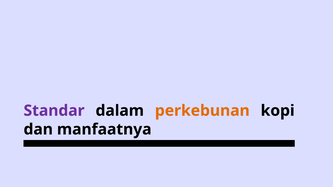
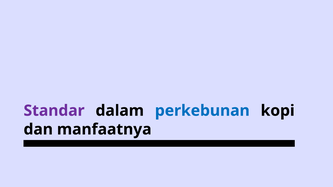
perkebunan colour: orange -> blue
